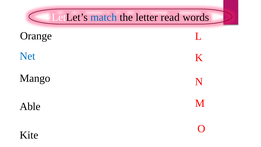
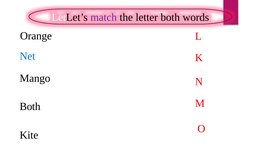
match colour: blue -> purple
letter read: read -> both
Able at (30, 106): Able -> Both
